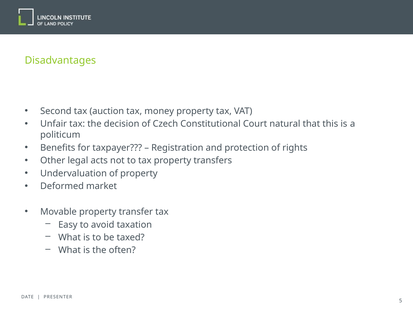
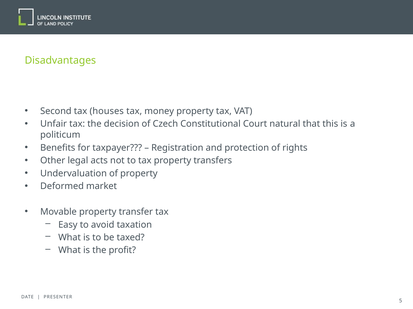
auction: auction -> houses
often: often -> profit
